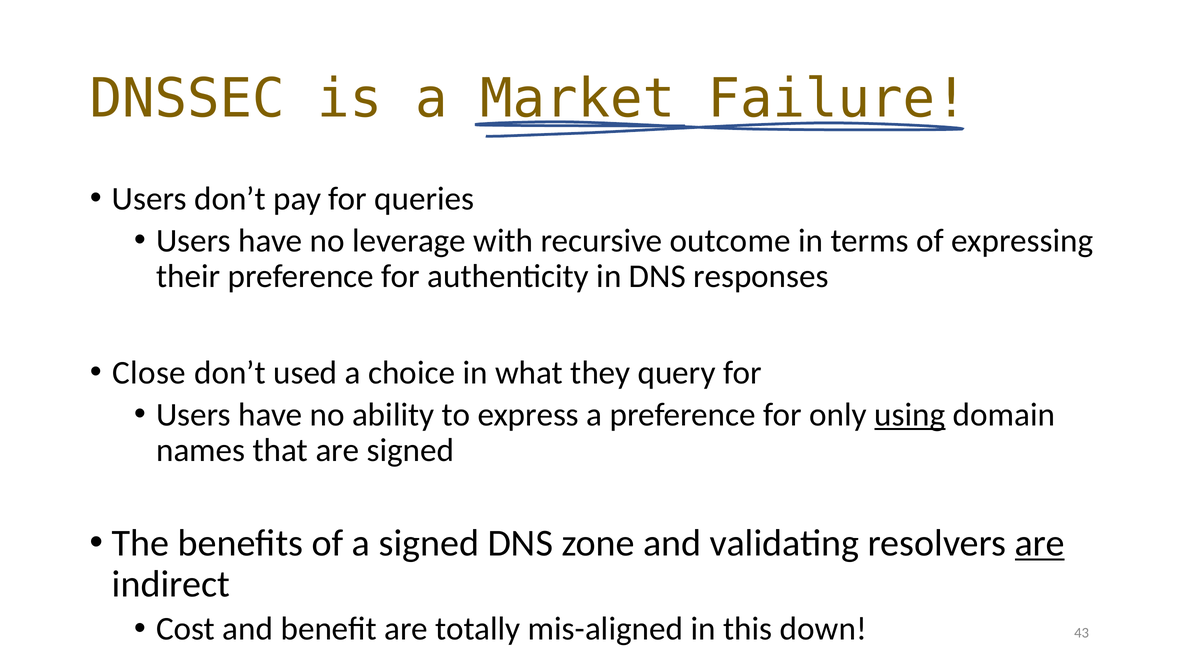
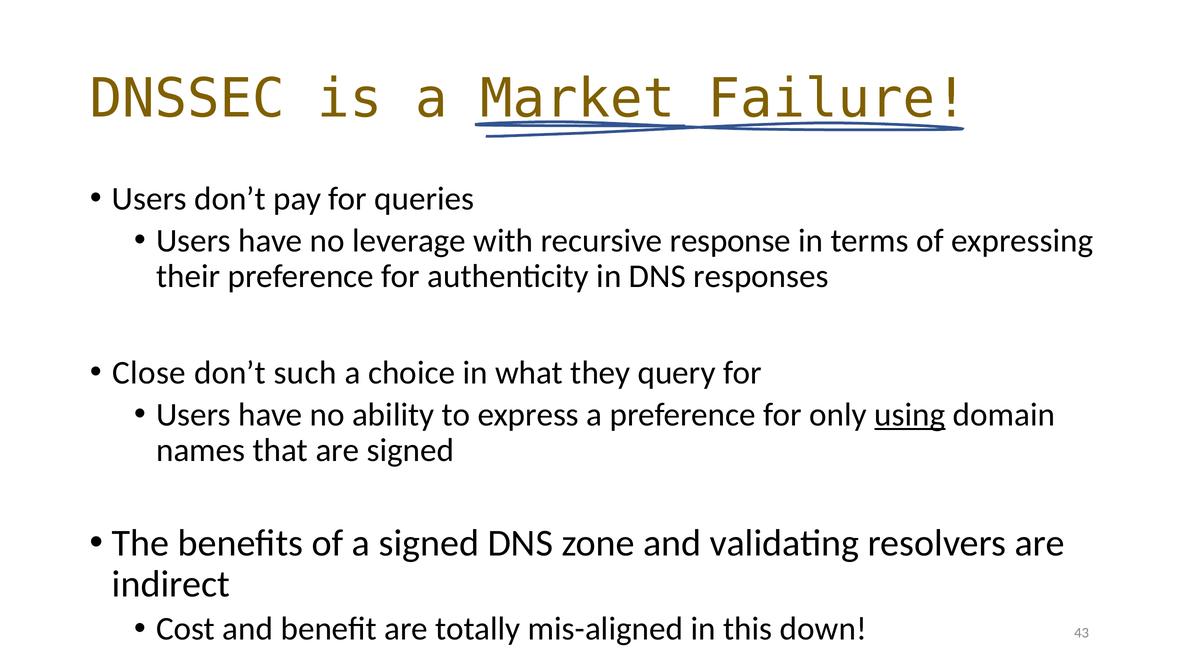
outcome: outcome -> response
used: used -> such
are at (1040, 543) underline: present -> none
